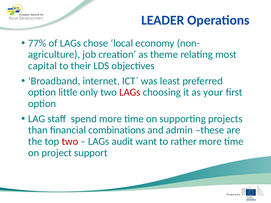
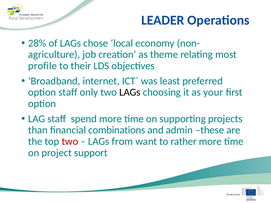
77%: 77% -> 28%
capital: capital -> profile
option little: little -> staff
LAGs at (130, 92) colour: red -> black
audit: audit -> from
